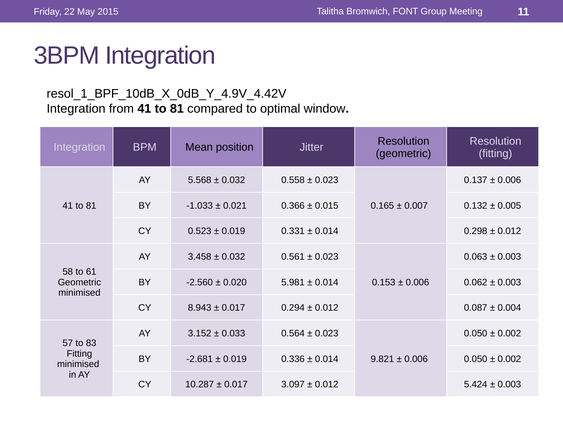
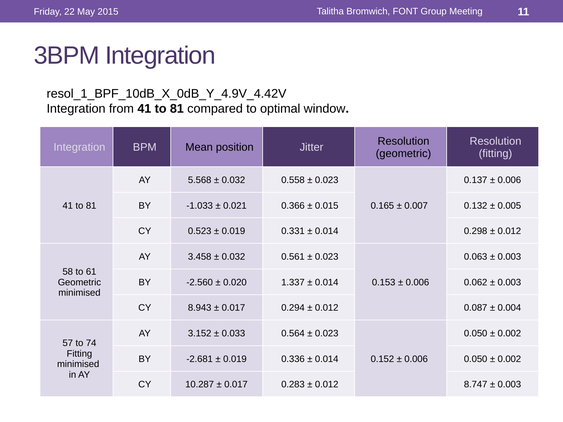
5.981: 5.981 -> 1.337
83: 83 -> 74
9.821: 9.821 -> 0.152
3.097: 3.097 -> 0.283
5.424: 5.424 -> 8.747
